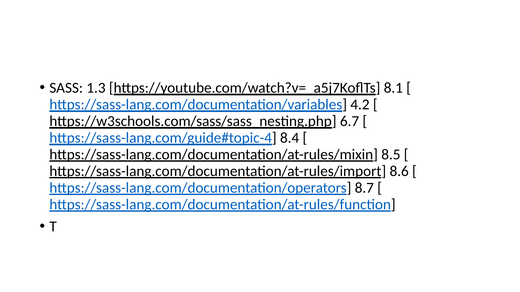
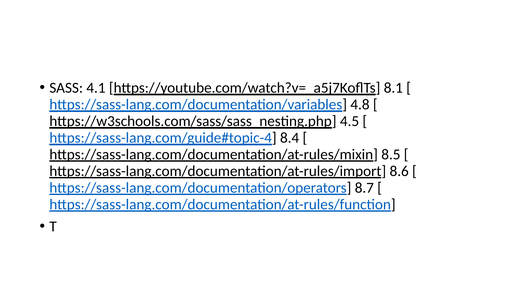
1.3: 1.3 -> 4.1
4.2: 4.2 -> 4.8
6.7: 6.7 -> 4.5
